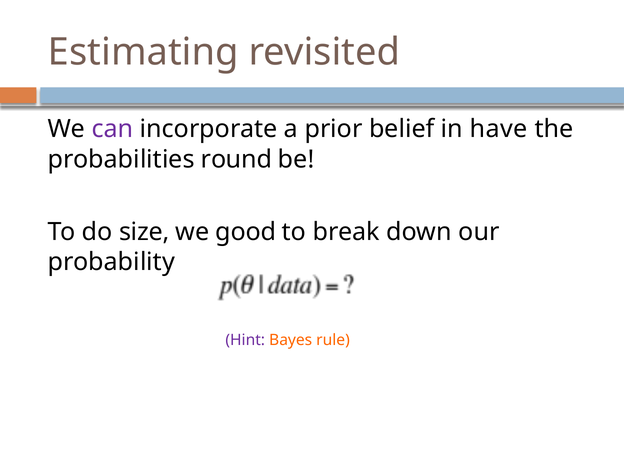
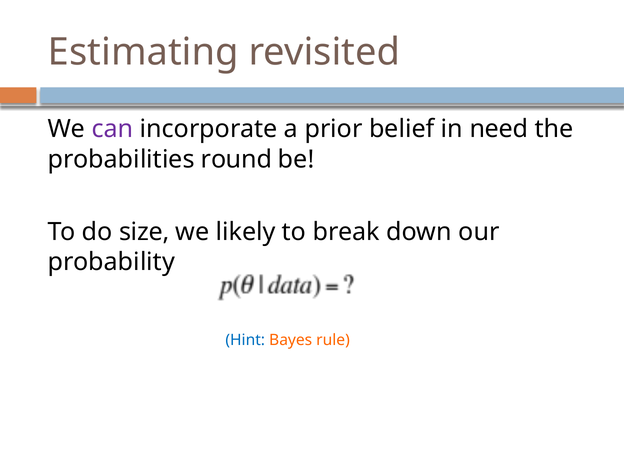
have: have -> need
good: good -> likely
Hint colour: purple -> blue
